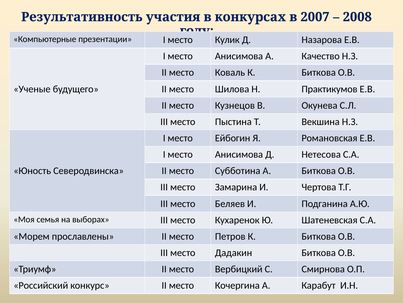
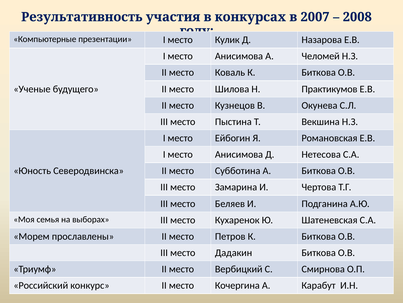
Качество: Качество -> Челомей
